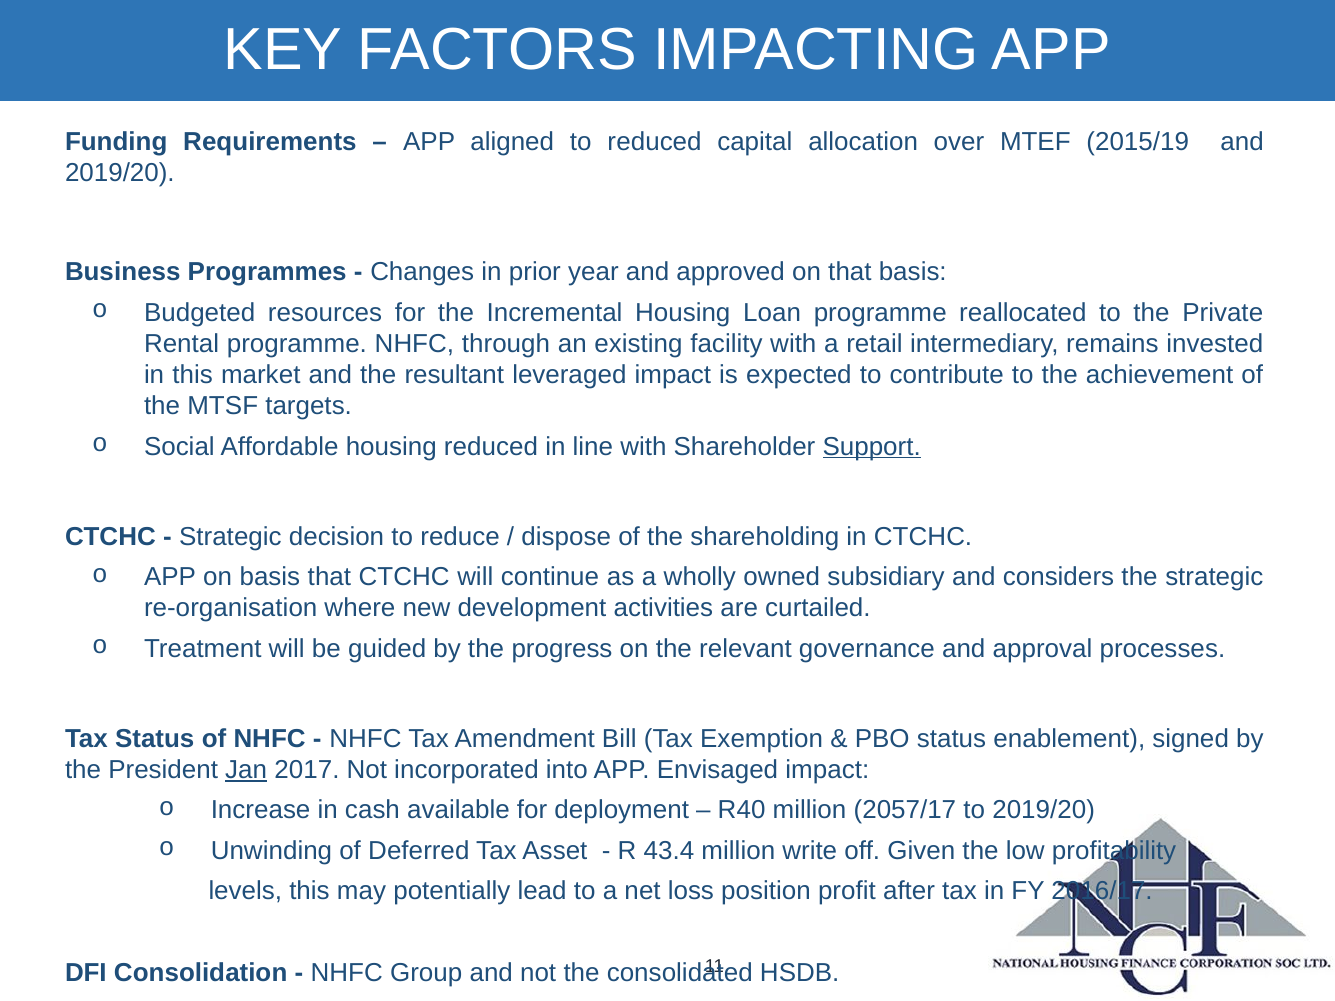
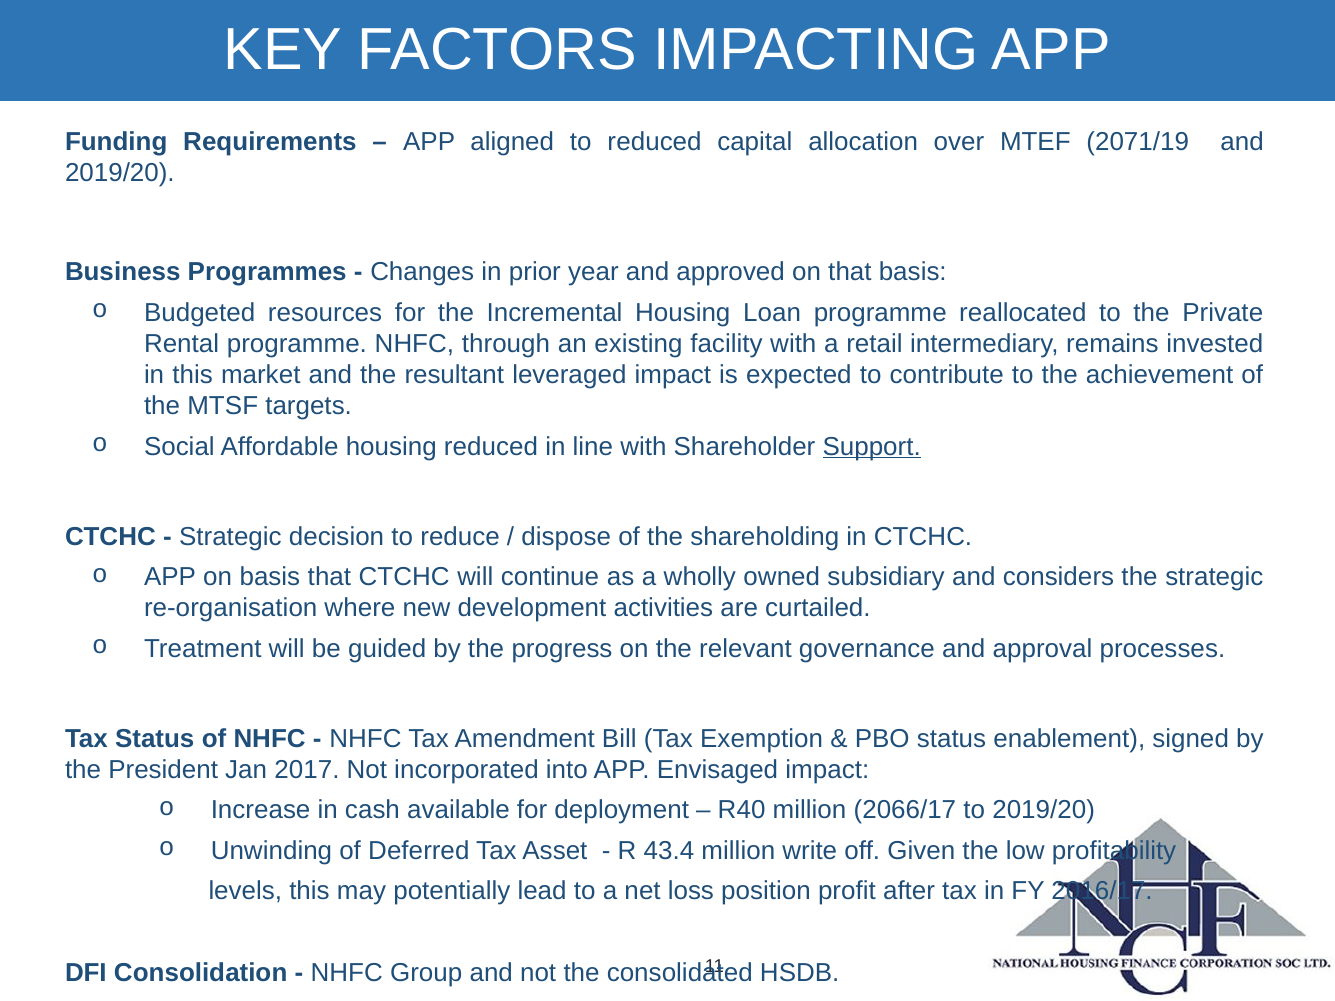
2015/19: 2015/19 -> 2071/19
Jan underline: present -> none
2057/17: 2057/17 -> 2066/17
